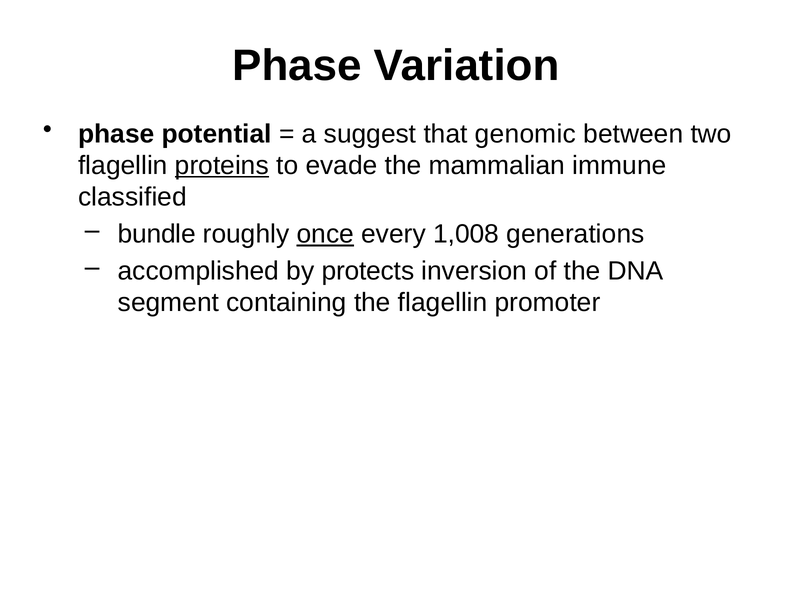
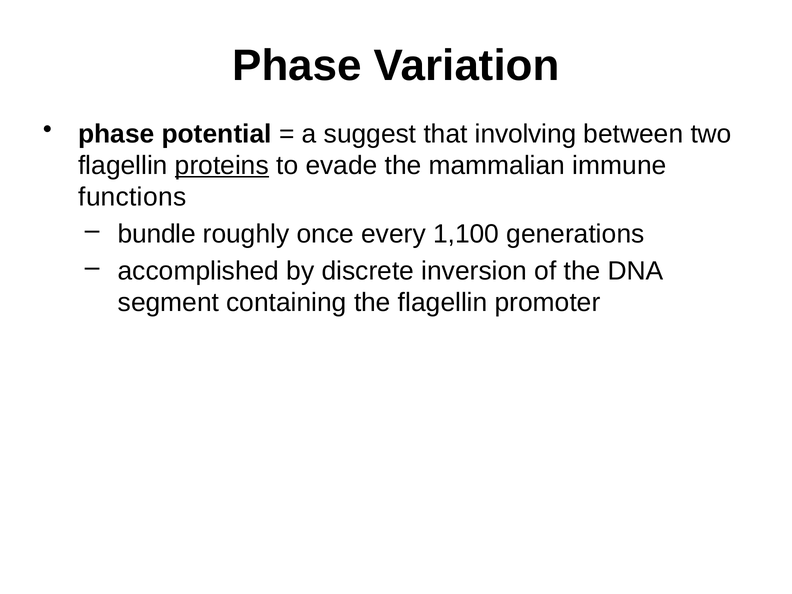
genomic: genomic -> involving
classified: classified -> functions
once underline: present -> none
1,008: 1,008 -> 1,100
protects: protects -> discrete
